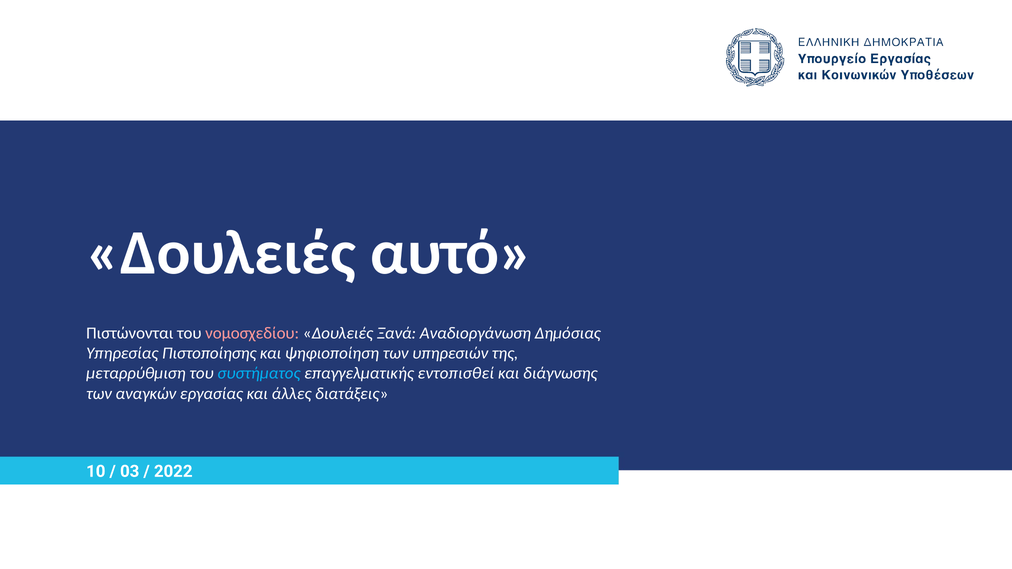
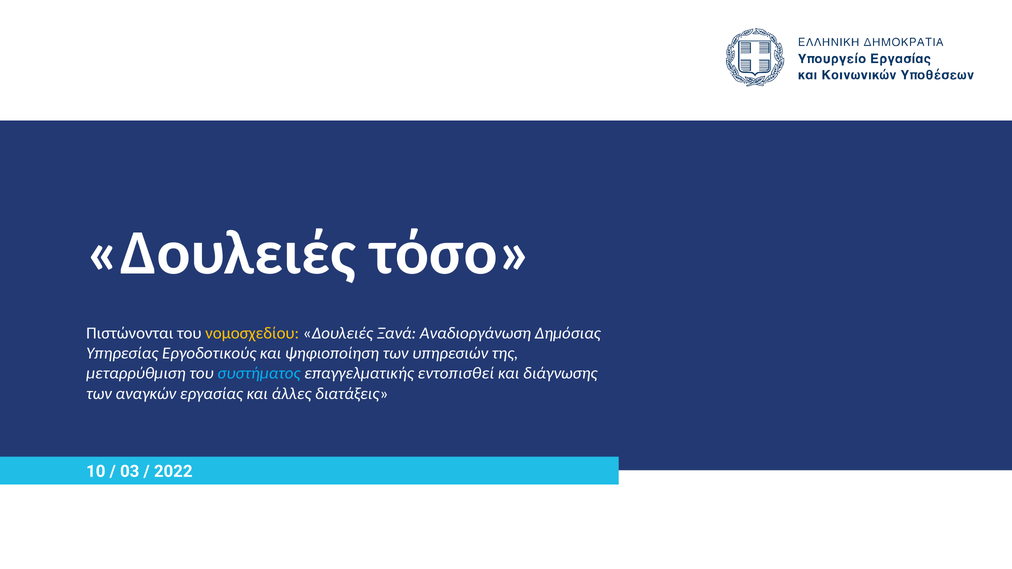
αυτό: αυτό -> τόσο
νομοσχεδίου colour: pink -> yellow
Πιστοποίησης: Πιστοποίησης -> Εργοδοτικούς
